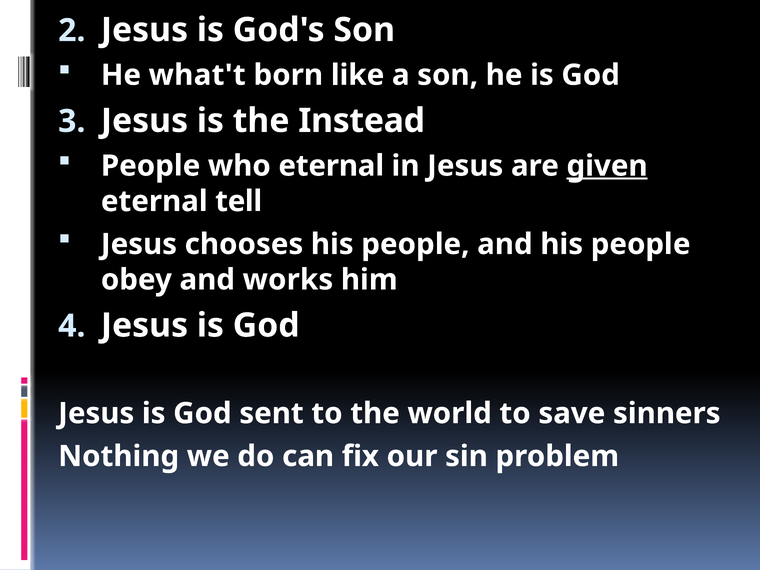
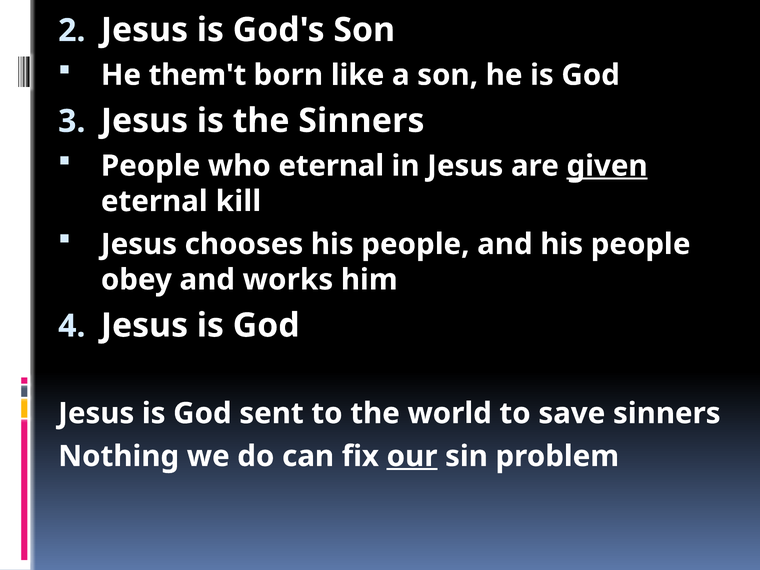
what't: what't -> them't
the Instead: Instead -> Sinners
eternal tell: tell -> kill
our underline: none -> present
